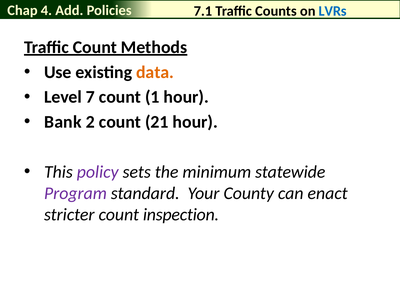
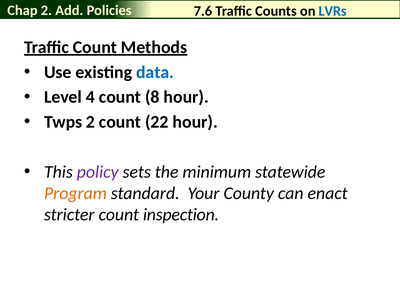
Chap 4: 4 -> 2
7.1: 7.1 -> 7.6
data colour: orange -> blue
7: 7 -> 4
1: 1 -> 8
Bank: Bank -> Twps
21: 21 -> 22
Program colour: purple -> orange
